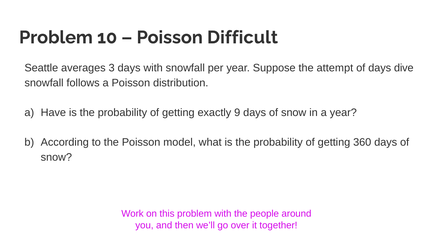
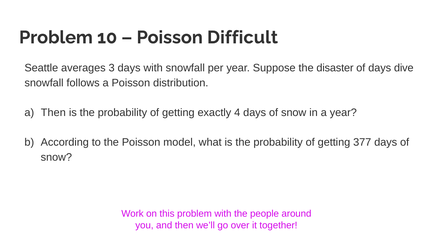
attempt: attempt -> disaster
a Have: Have -> Then
9: 9 -> 4
360: 360 -> 377
